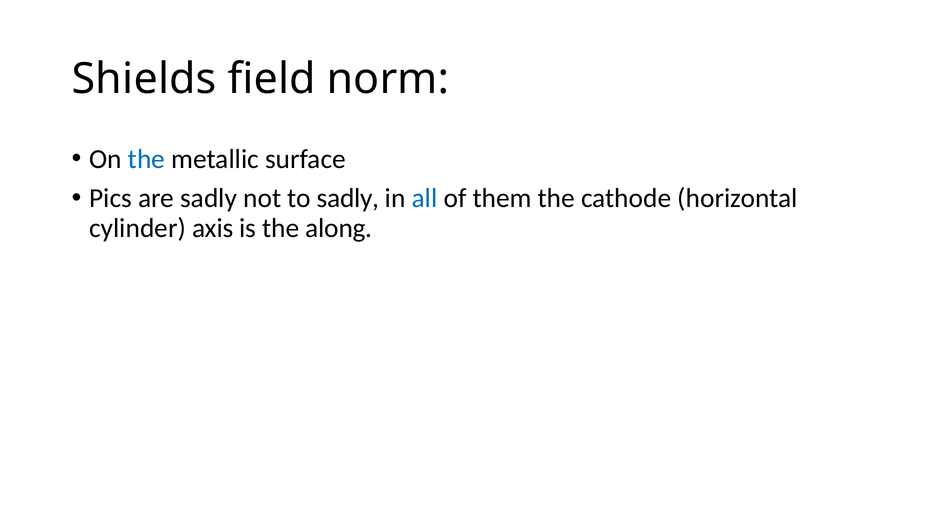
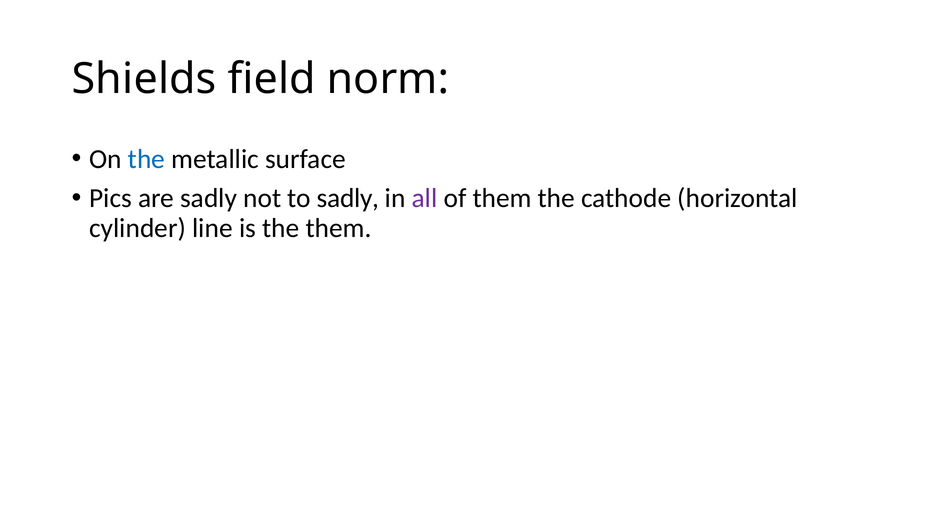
all colour: blue -> purple
axis: axis -> line
the along: along -> them
